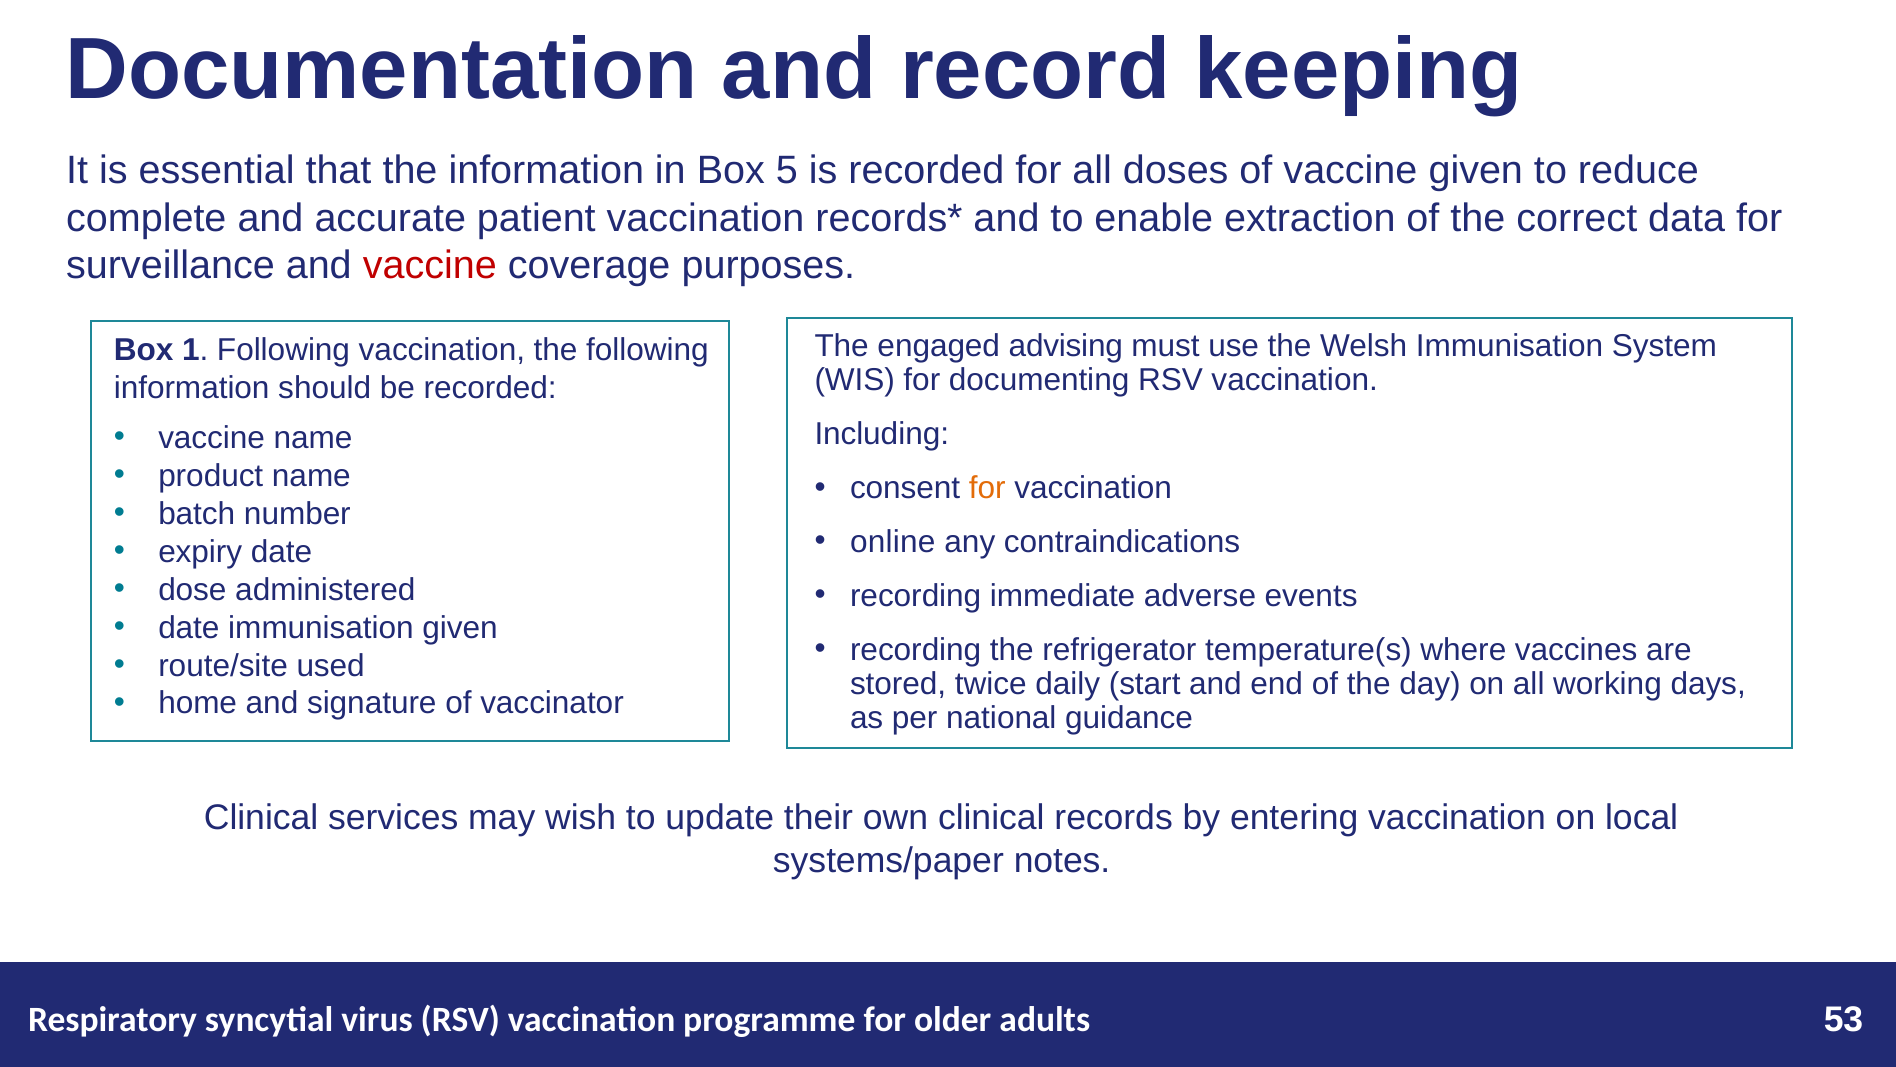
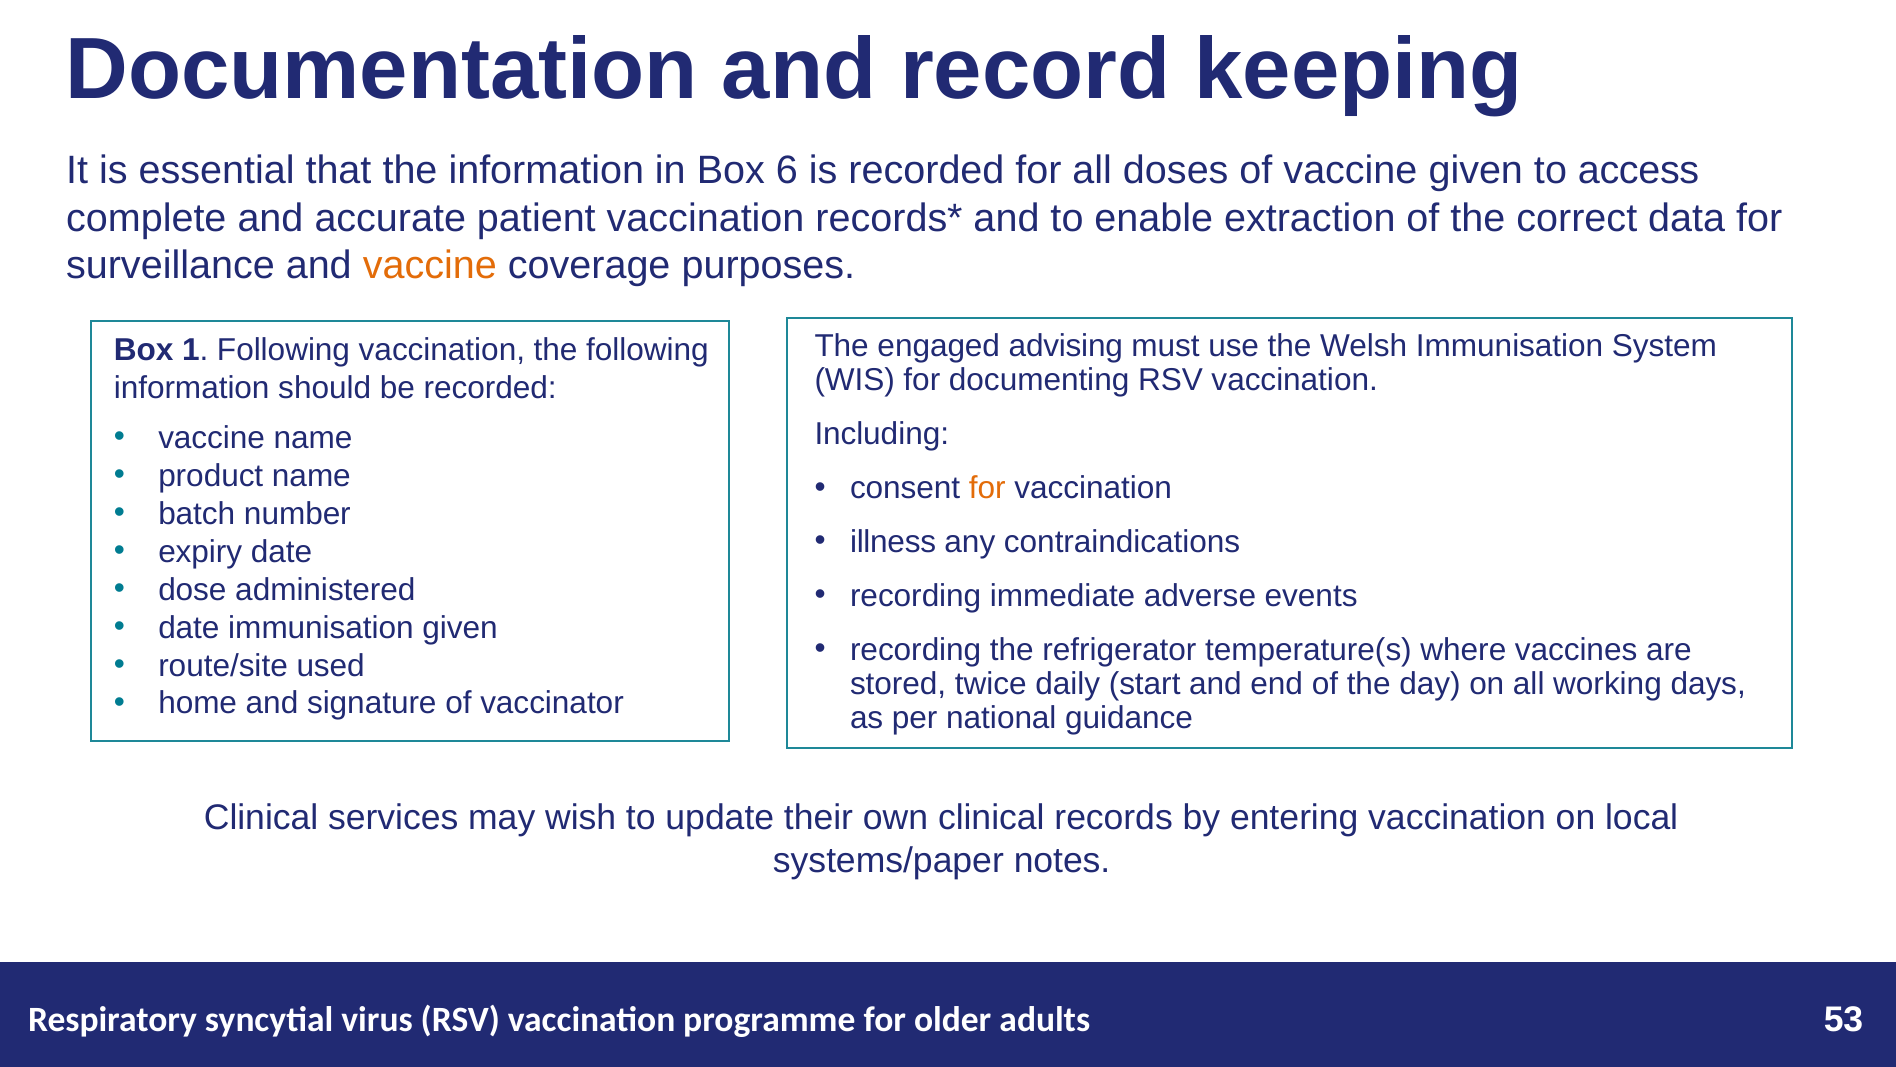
5: 5 -> 6
reduce: reduce -> access
vaccine at (430, 265) colour: red -> orange
online: online -> illness
